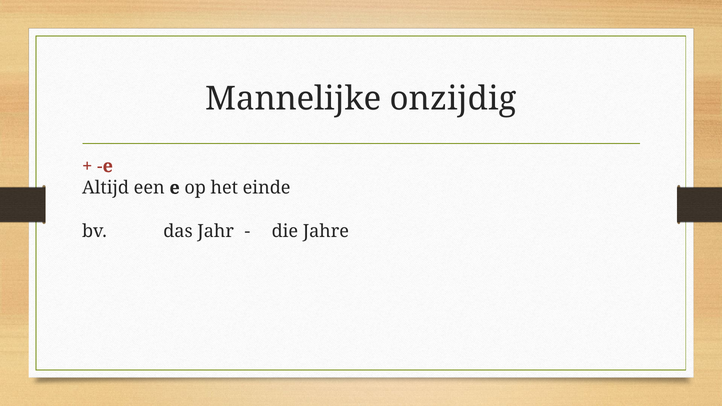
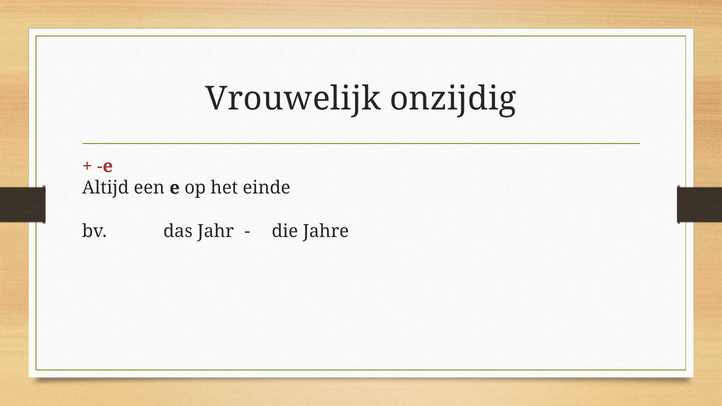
Mannelijke: Mannelijke -> Vrouwelijk
